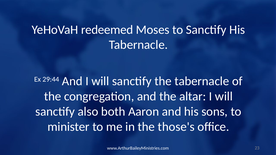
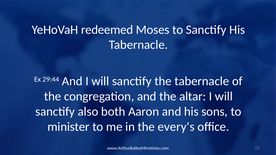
those's: those's -> every's
